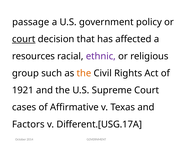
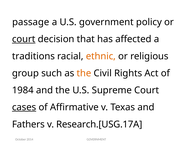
resources: resources -> traditions
ethnic colour: purple -> orange
1921: 1921 -> 1984
cases underline: none -> present
Factors: Factors -> Fathers
Different.[USG.17A: Different.[USG.17A -> Research.[USG.17A
